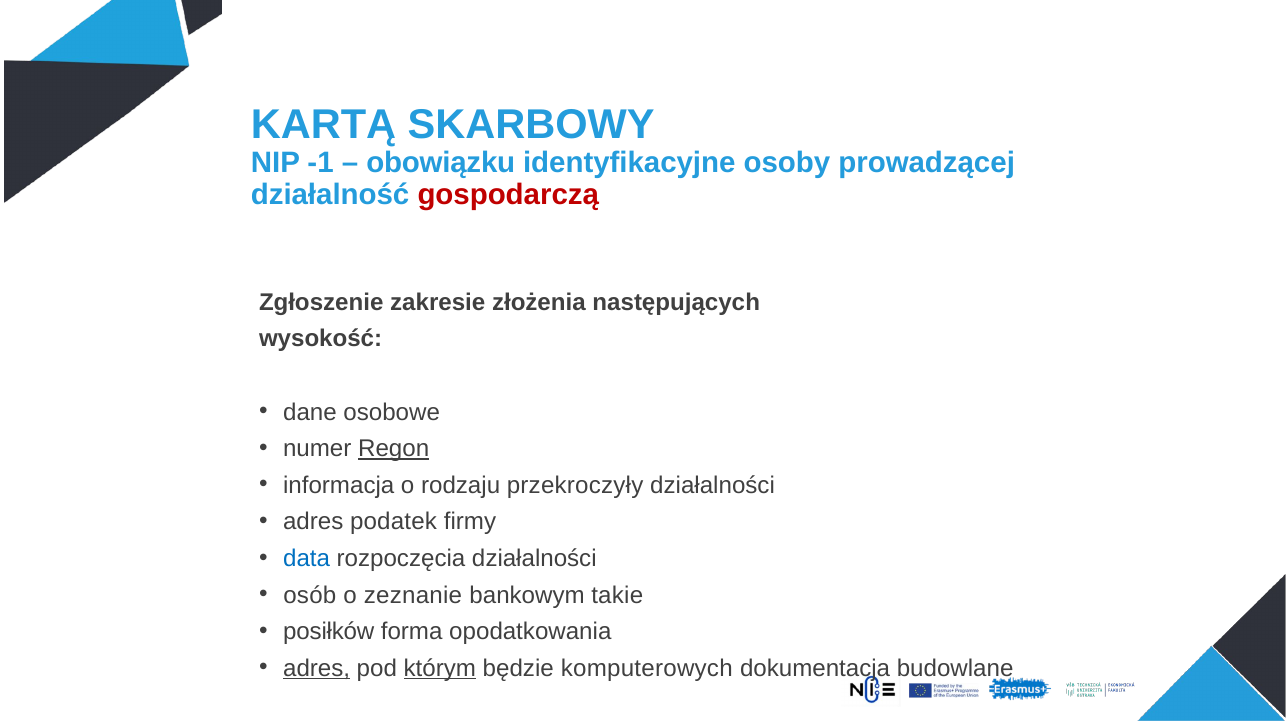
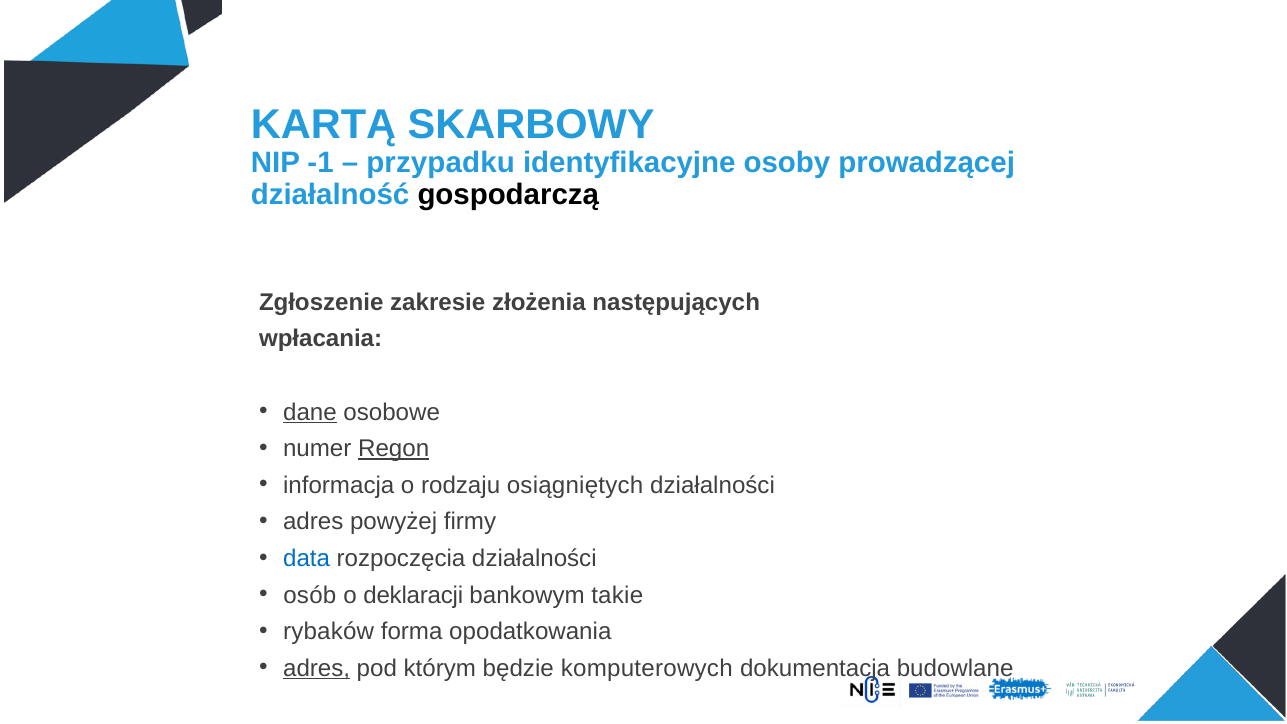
obowiązku: obowiązku -> przypadku
gospodarczą colour: red -> black
wysokość: wysokość -> wpłacania
dane underline: none -> present
przekroczyły: przekroczyły -> osiągniętych
podatek: podatek -> powyżej
zeznanie: zeznanie -> deklaracji
posiłków: posiłków -> rybaków
którym underline: present -> none
